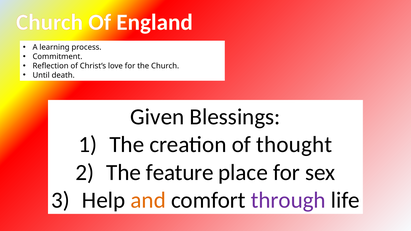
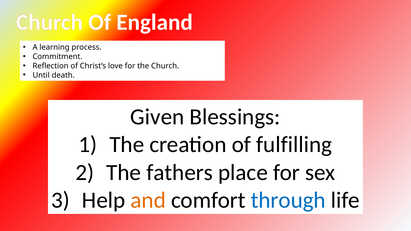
thought: thought -> fulfilling
feature: feature -> fathers
through colour: purple -> blue
